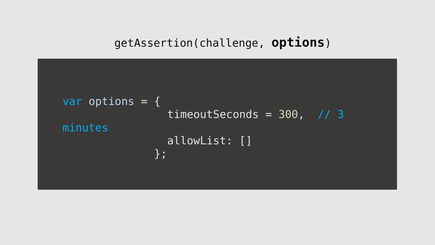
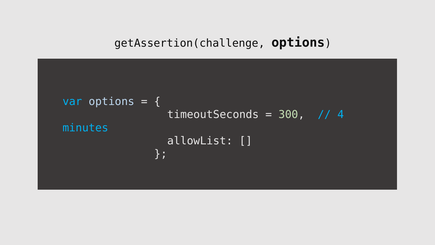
3: 3 -> 4
